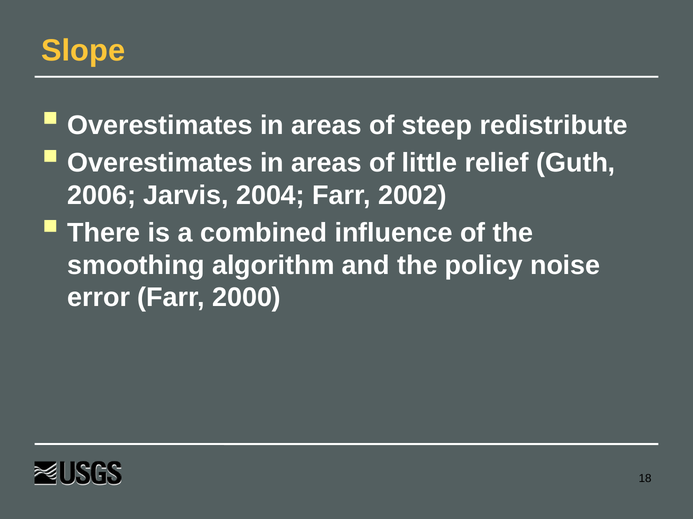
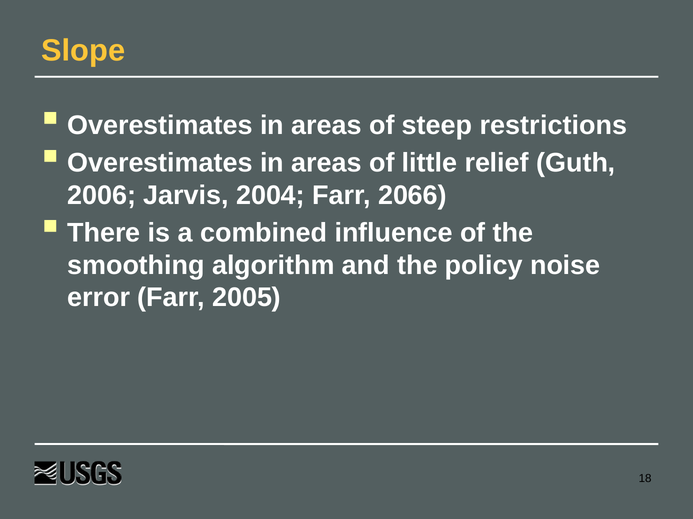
redistribute: redistribute -> restrictions
2002: 2002 -> 2066
2000: 2000 -> 2005
